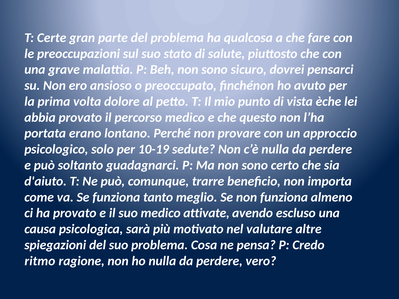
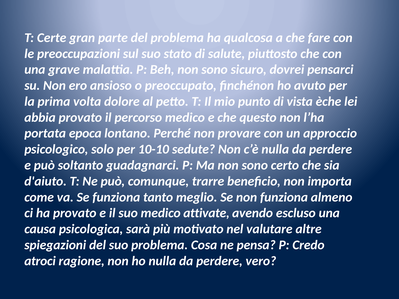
erano: erano -> epoca
10-19: 10-19 -> 10-10
ritmo: ritmo -> atroci
